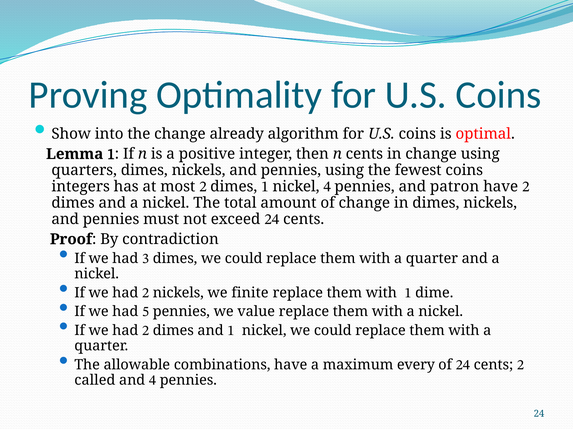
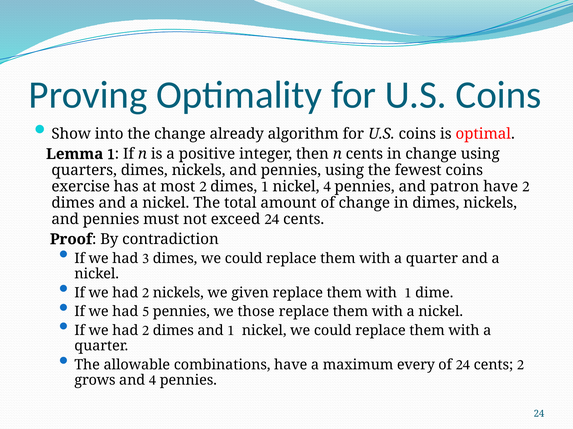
integers: integers -> exercise
finite: finite -> given
value: value -> those
called: called -> grows
